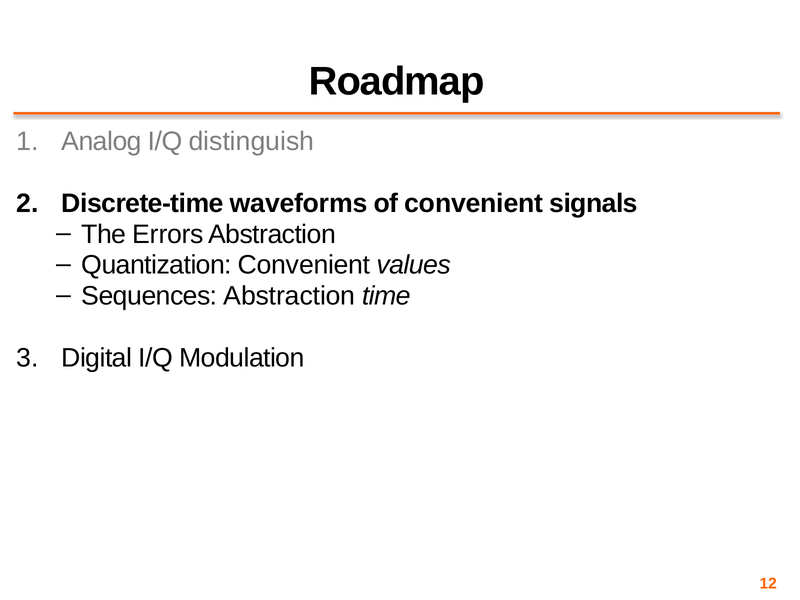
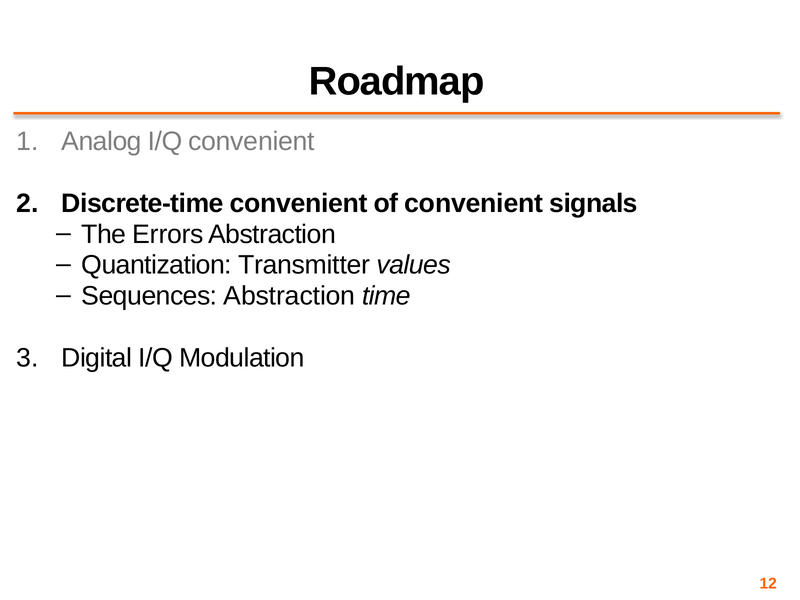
I/Q distinguish: distinguish -> convenient
Discrete-time waveforms: waveforms -> convenient
Quantization Convenient: Convenient -> Transmitter
